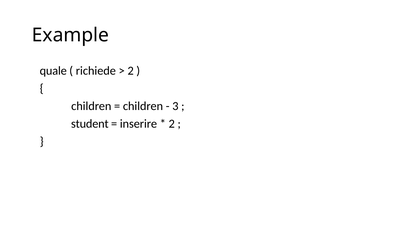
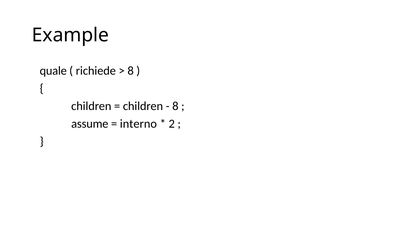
2 at (131, 71): 2 -> 8
3 at (175, 106): 3 -> 8
student: student -> assume
inserire: inserire -> interno
